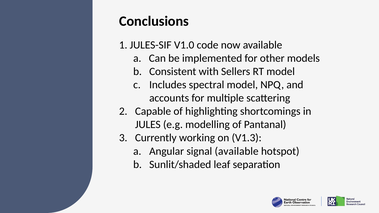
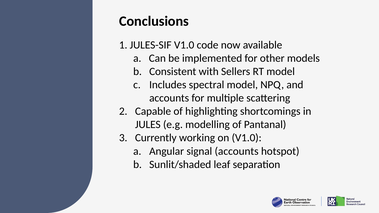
on V1.3: V1.3 -> V1.0
signal available: available -> accounts
